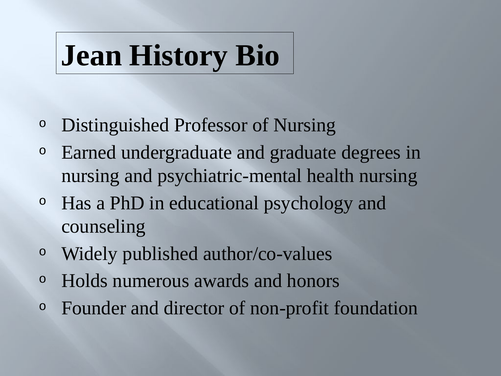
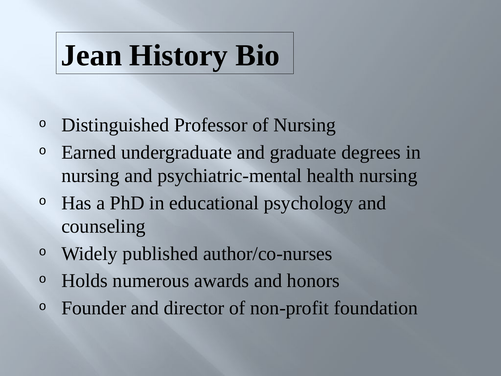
author/co-values: author/co-values -> author/co-nurses
